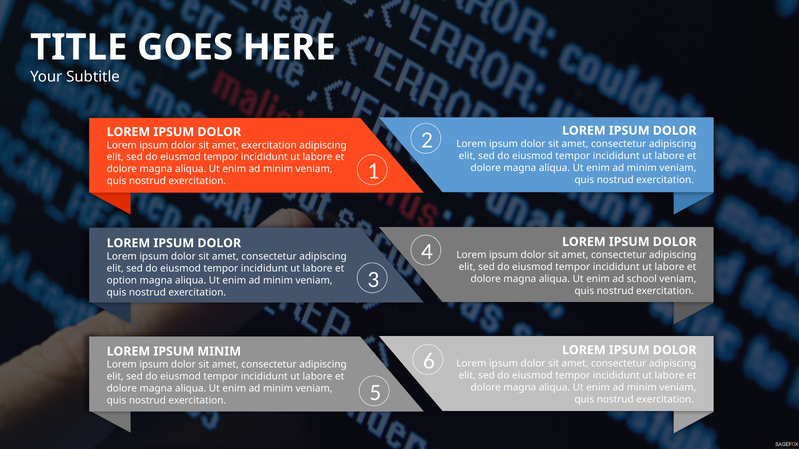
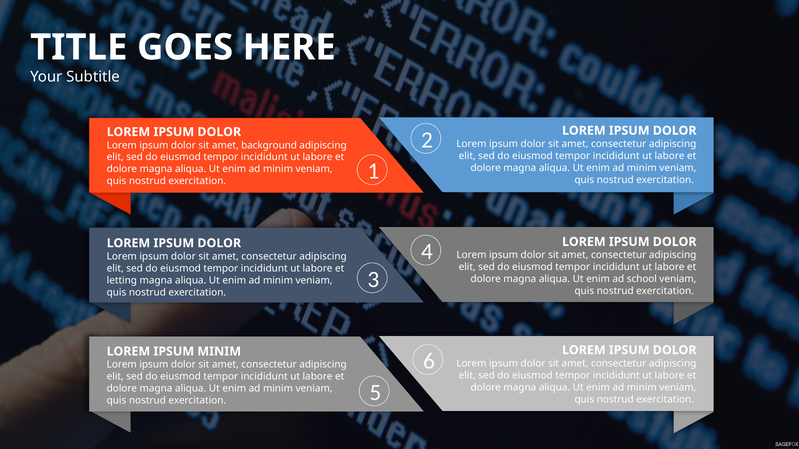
amet exercitation: exercitation -> background
option: option -> letting
